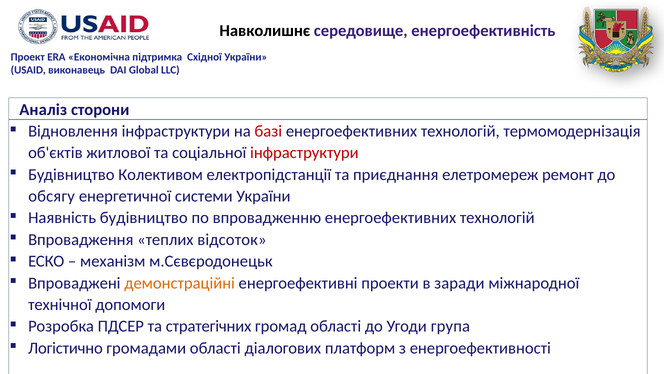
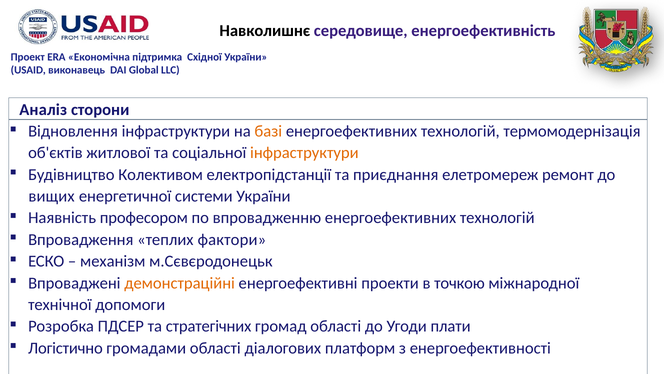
базі colour: red -> orange
інфраструктури at (304, 153) colour: red -> orange
обсягу: обсягу -> вищих
Наявність будівництво: будівництво -> професором
відсоток: відсоток -> фактори
заради: заради -> точкою
група: група -> плати
